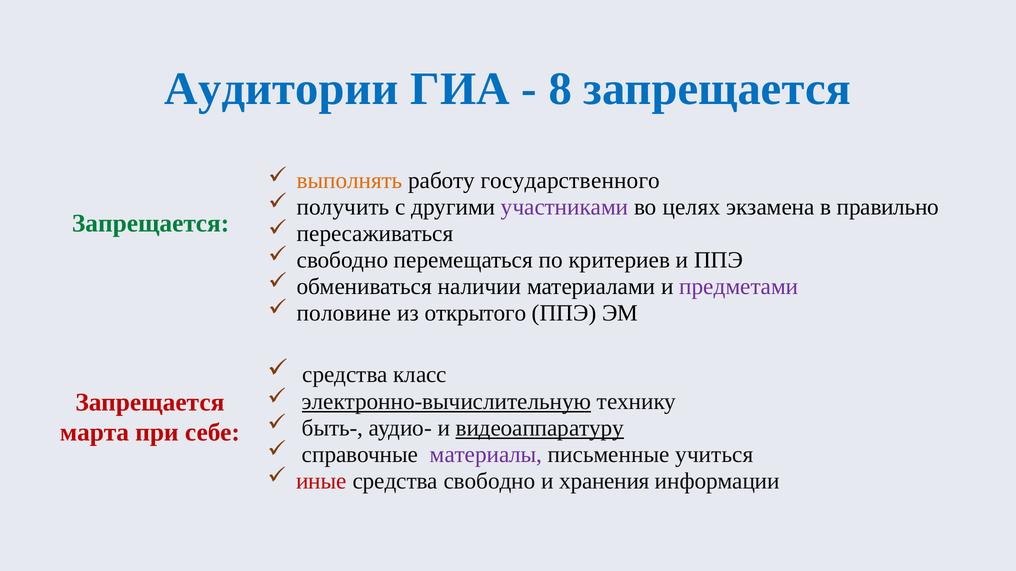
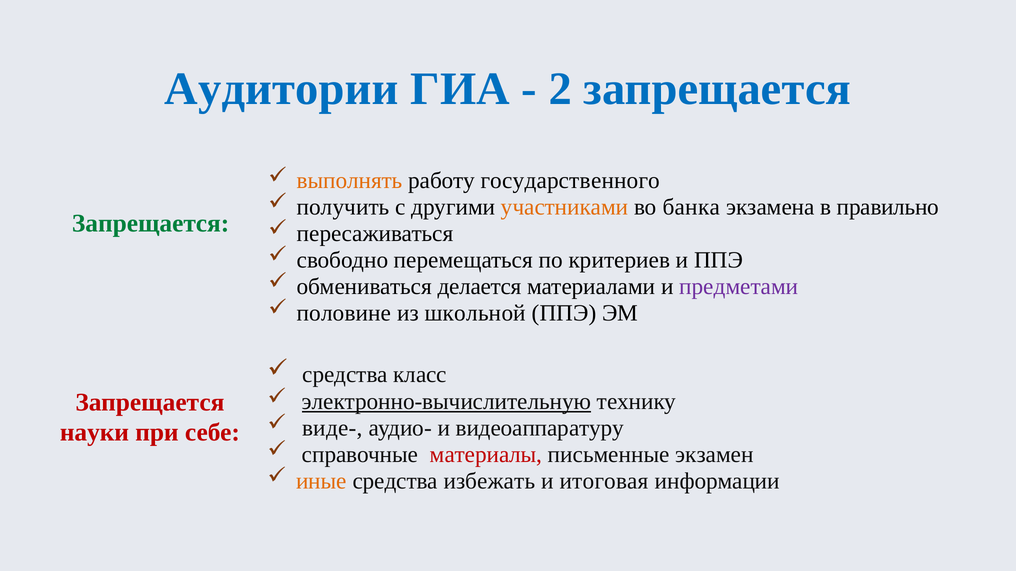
8: 8 -> 2
участниками colour: purple -> orange
целях: целях -> банка
наличии: наличии -> делается
открытого: открытого -> школьной
быть-: быть- -> виде-
видеоаппаратуру underline: present -> none
марта: марта -> науки
материалы colour: purple -> red
учиться: учиться -> экзамен
иные colour: red -> orange
средства свободно: свободно -> избежать
хранения: хранения -> итоговая
